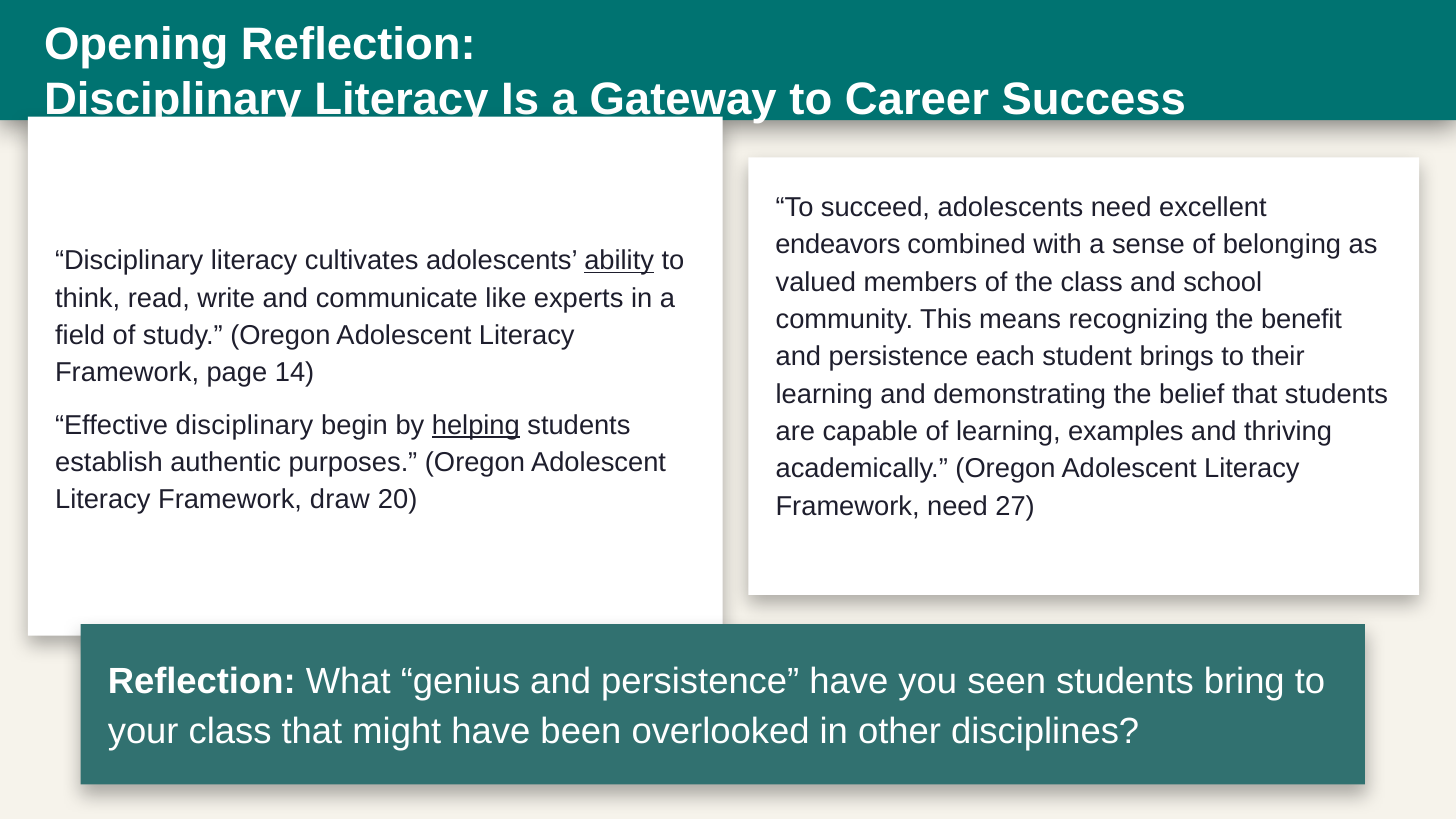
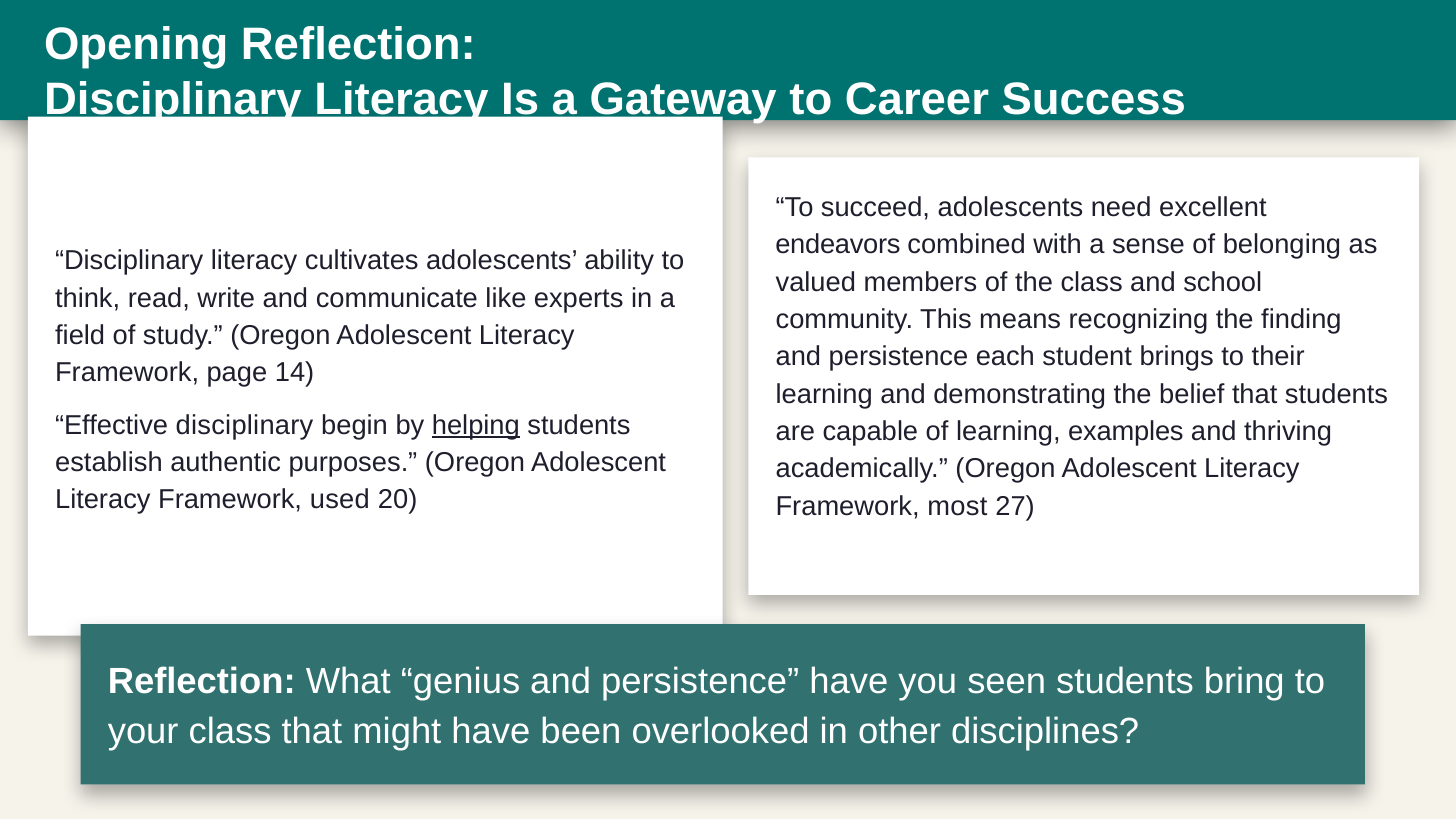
ability underline: present -> none
benefit: benefit -> finding
draw: draw -> used
Framework need: need -> most
